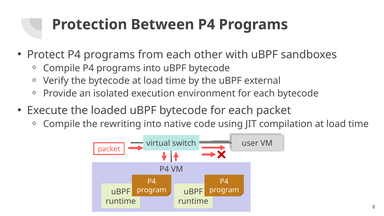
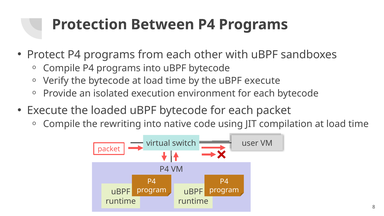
uBPF external: external -> execute
